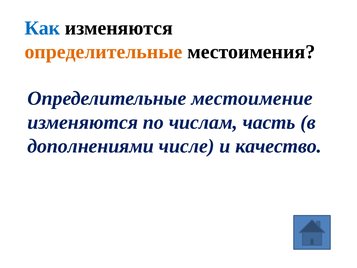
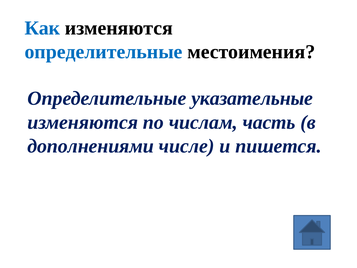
определительные at (104, 52) colour: orange -> blue
местоимение: местоимение -> указательные
качество: качество -> пишется
